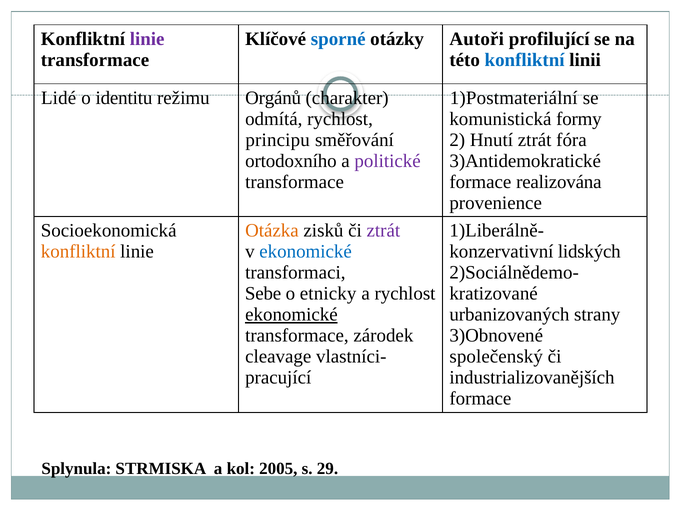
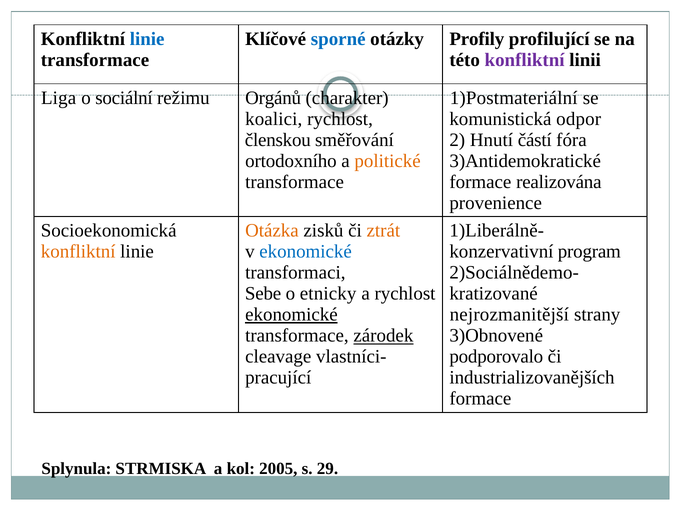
linie at (147, 39) colour: purple -> blue
Autoři: Autoři -> Profily
konfliktní at (525, 60) colour: blue -> purple
Lidé: Lidé -> Liga
identitu: identitu -> sociální
odmítá: odmítá -> koalici
formy: formy -> odpor
principu: principu -> členskou
Hnutí ztrát: ztrát -> částí
politické colour: purple -> orange
ztrát at (383, 231) colour: purple -> orange
lidských: lidských -> program
urbanizovaných: urbanizovaných -> nejrozmanitější
zárodek underline: none -> present
společenský: společenský -> podporovalo
